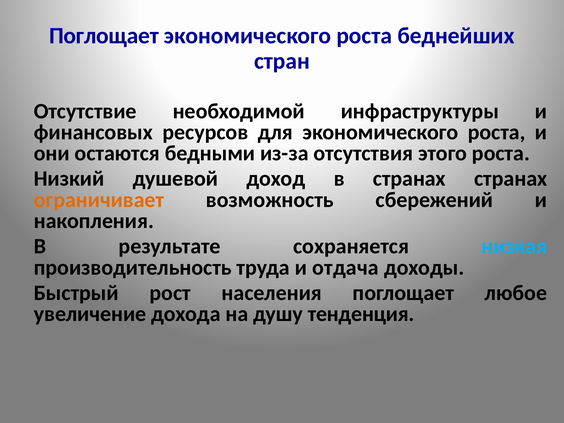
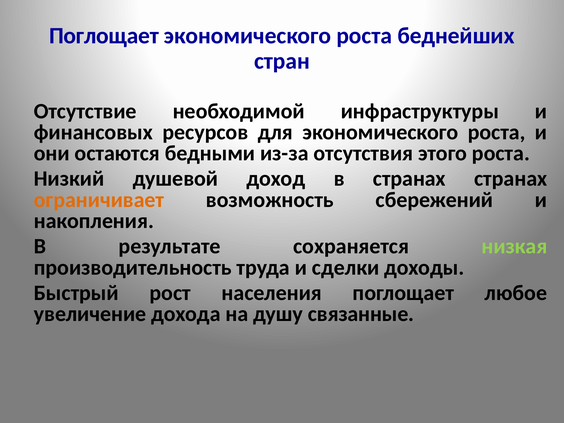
низкая colour: light blue -> light green
отдача: отдача -> сделки
тенденция: тенденция -> связанные
